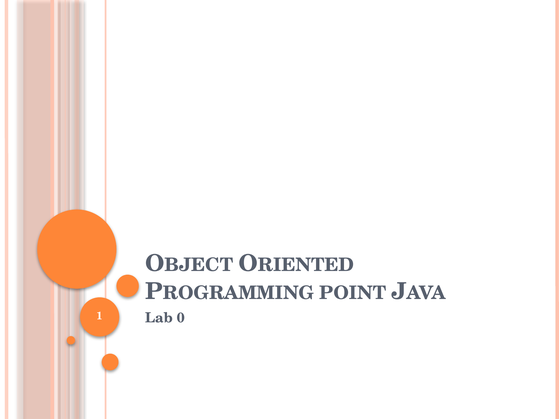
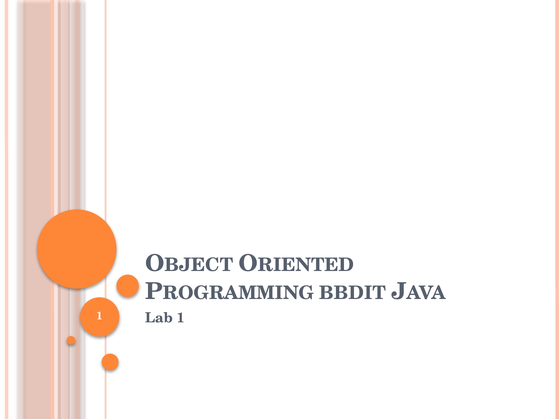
POINT: POINT -> BBDIT
Lab 0: 0 -> 1
